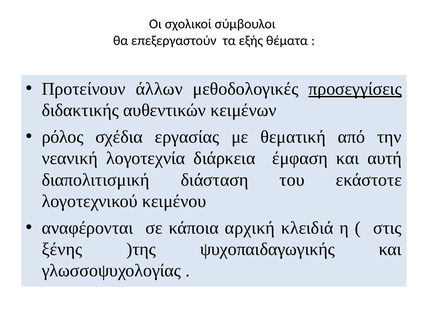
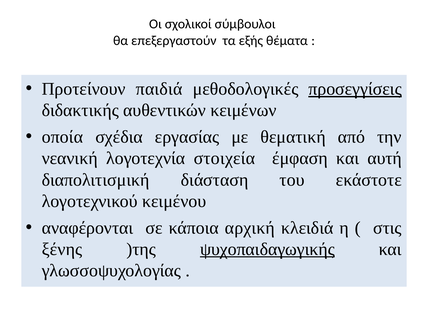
άλλων: άλλων -> παιδιά
ρόλος: ρόλος -> οποία
διάρκεια: διάρκεια -> στοιχεία
ψυχοπαιδαγωγικής underline: none -> present
